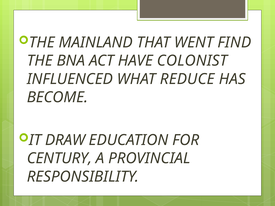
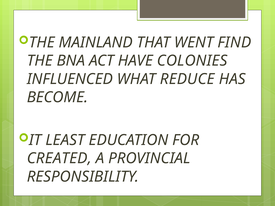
COLONIST: COLONIST -> COLONIES
DRAW: DRAW -> LEAST
CENTURY: CENTURY -> CREATED
